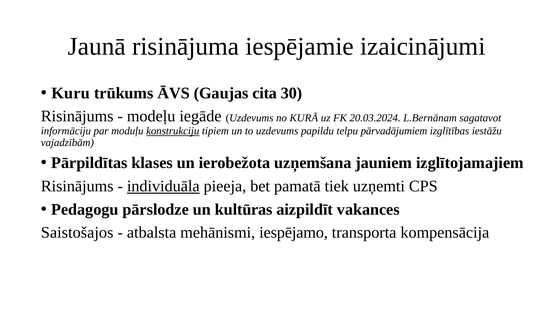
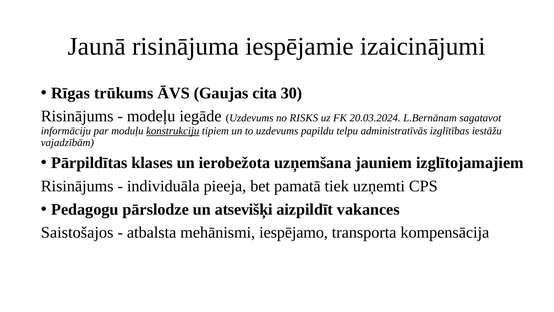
Kuru: Kuru -> Rīgas
KURĀ: KURĀ -> RISKS
pārvadājumiem: pārvadājumiem -> administratīvās
individuāla underline: present -> none
kultūras: kultūras -> atsevišķi
